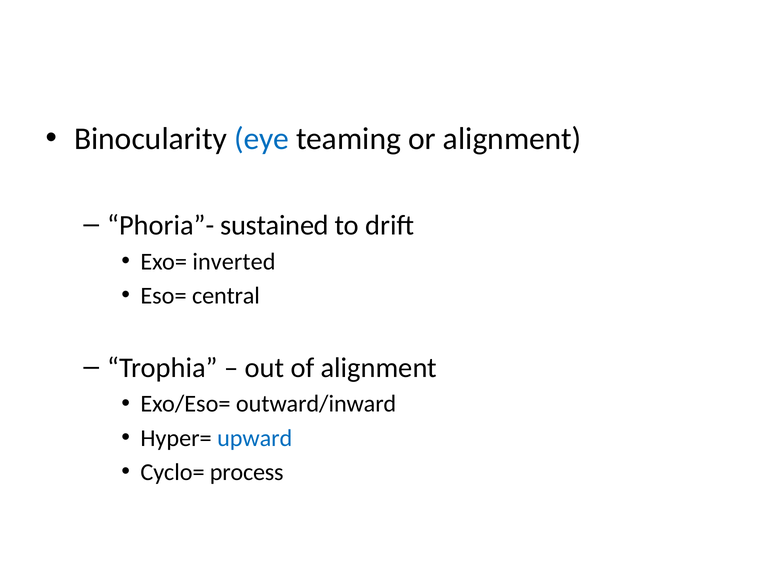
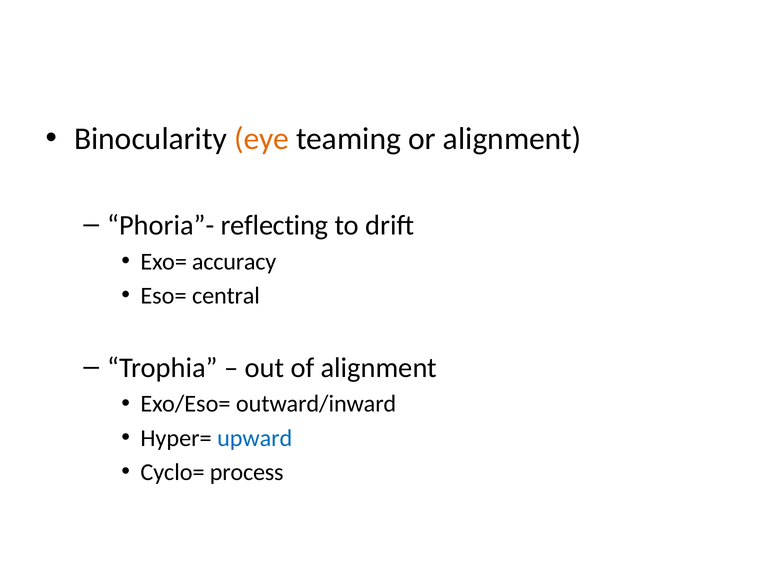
eye colour: blue -> orange
sustained: sustained -> reflecting
inverted: inverted -> accuracy
